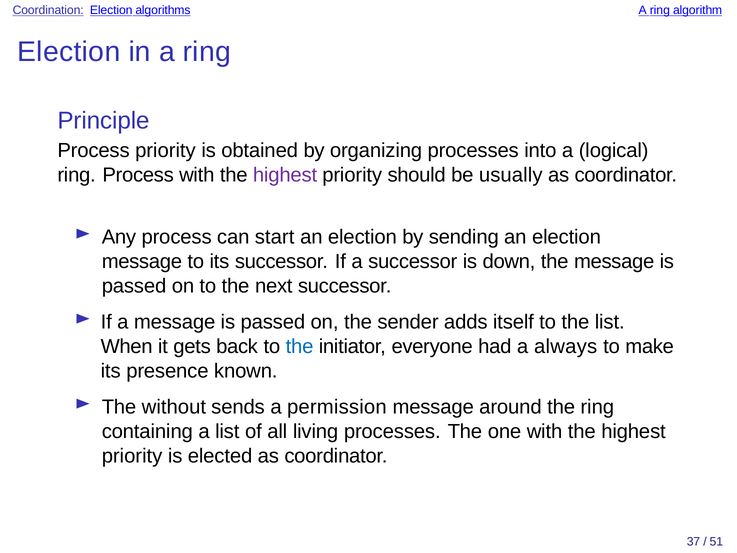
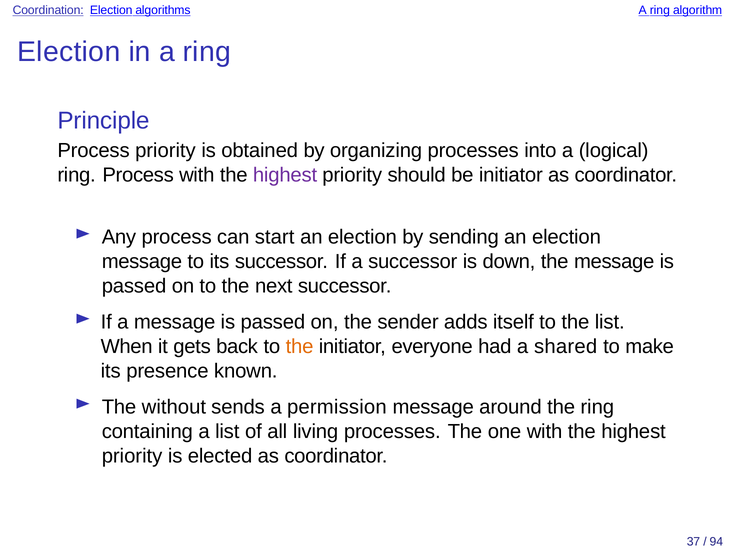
be usually: usually -> initiator
the at (300, 347) colour: blue -> orange
always: always -> shared
51: 51 -> 94
